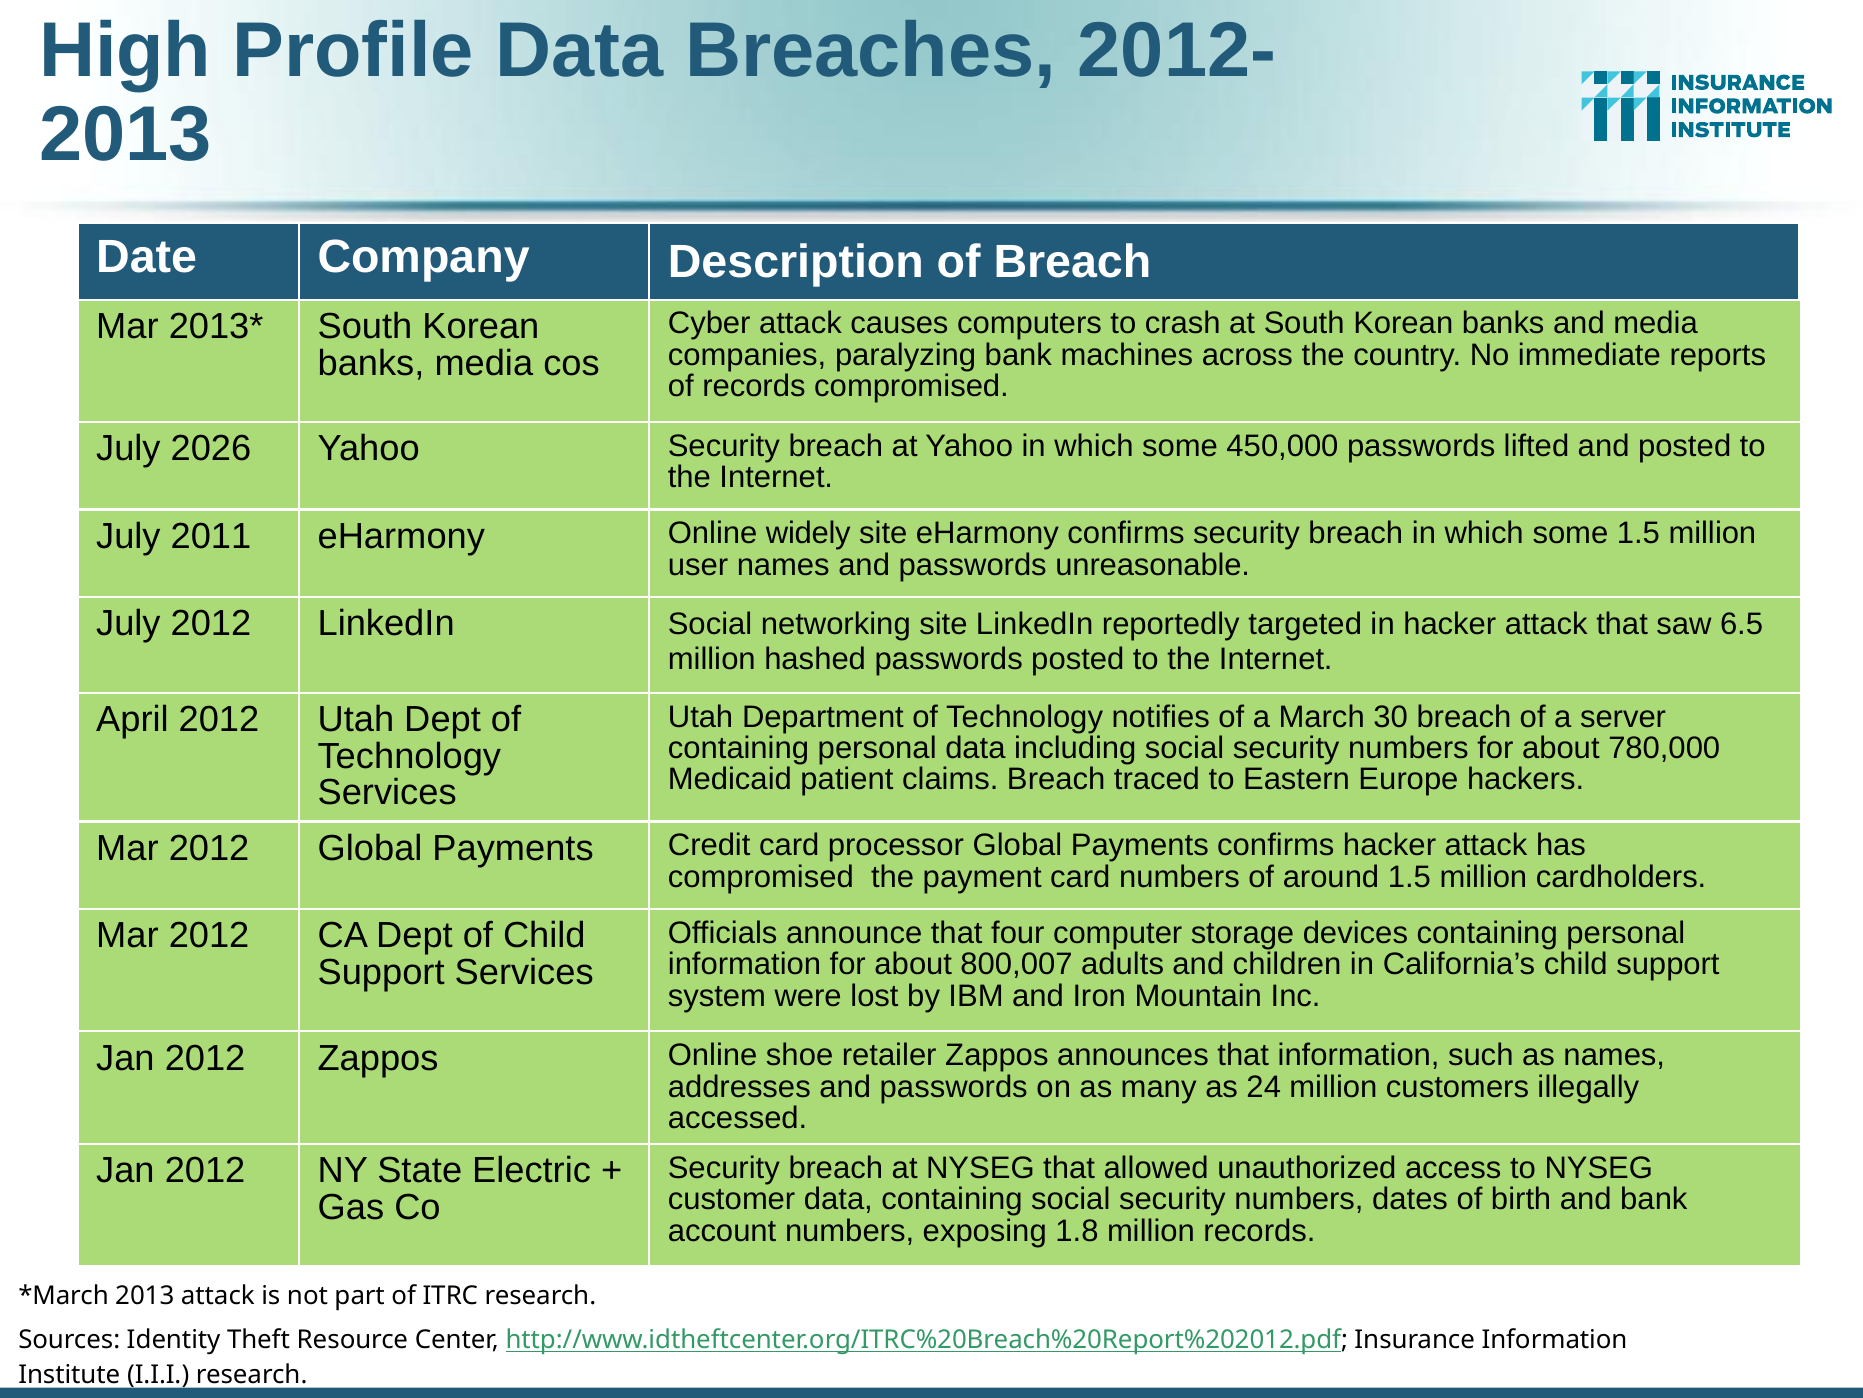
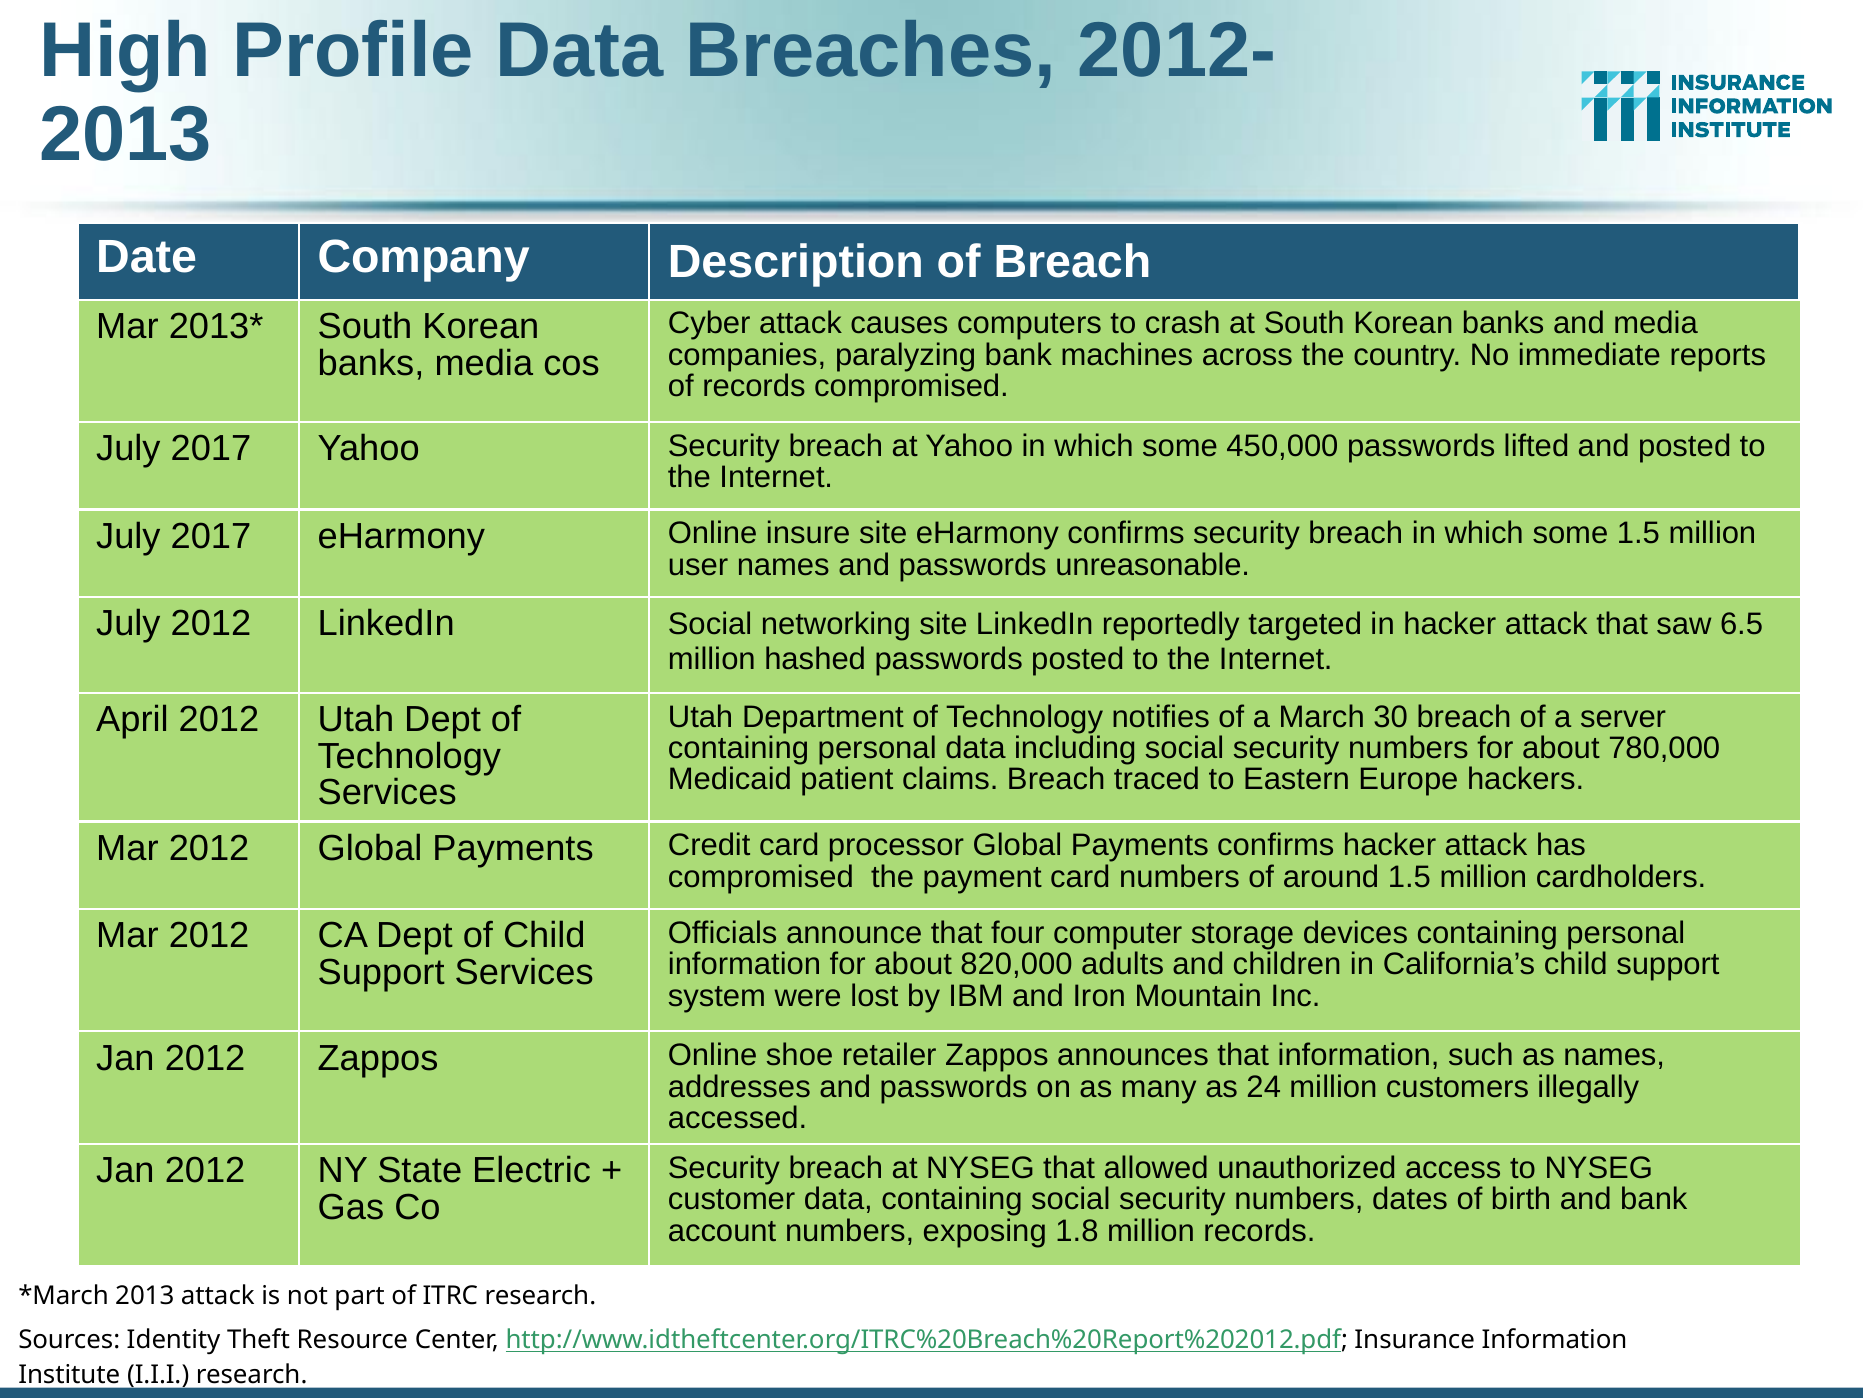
2026 at (211, 448): 2026 -> 2017
2011 at (211, 536): 2011 -> 2017
widely: widely -> insure
800,007: 800,007 -> 820,000
